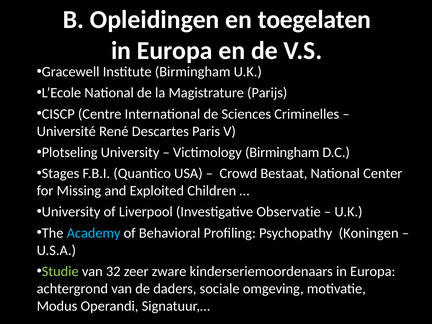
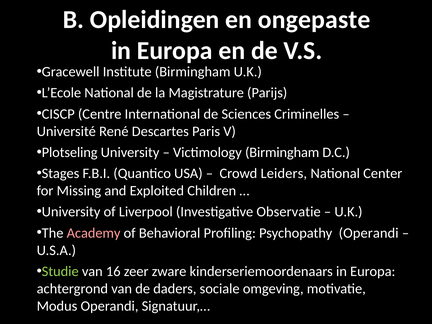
toegelaten: toegelaten -> ongepaste
Bestaat: Bestaat -> Leiders
Academy colour: light blue -> pink
Psychopathy Koningen: Koningen -> Operandi
32: 32 -> 16
